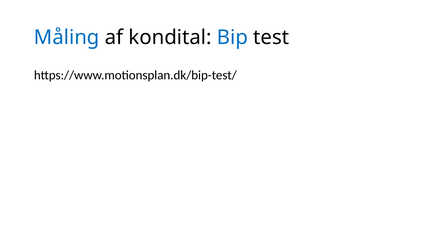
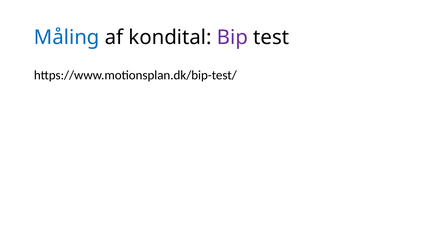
Bip colour: blue -> purple
